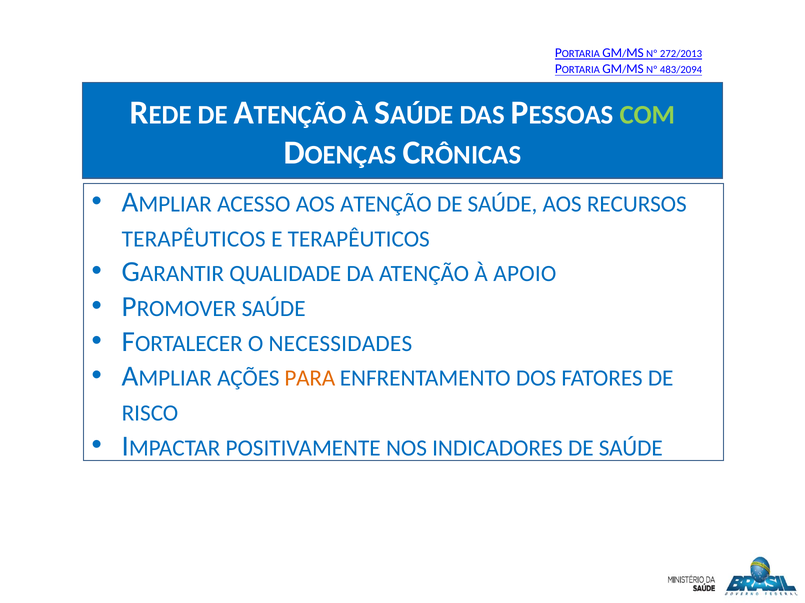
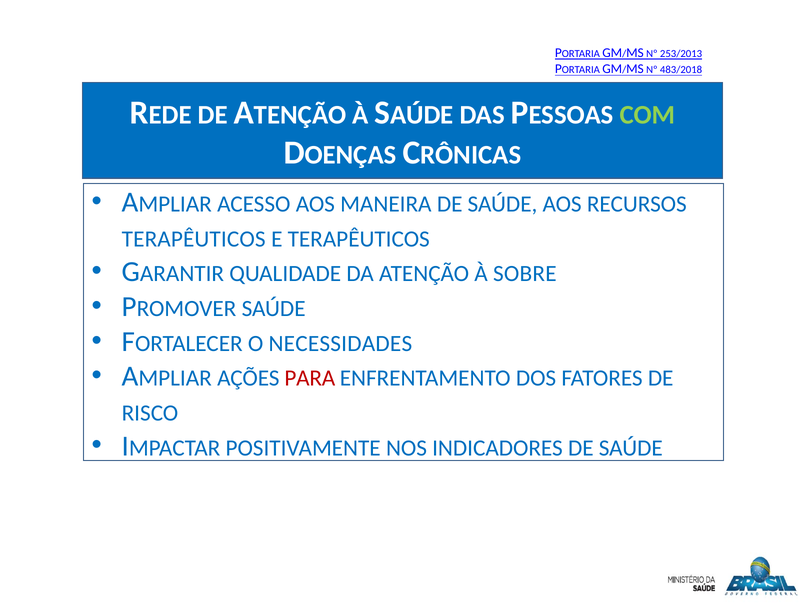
272/2013: 272/2013 -> 253/2013
483/2094: 483/2094 -> 483/2018
AOS ATENÇÃO: ATENÇÃO -> MANEIRA
APOIO: APOIO -> SOBRE
PARA colour: orange -> red
